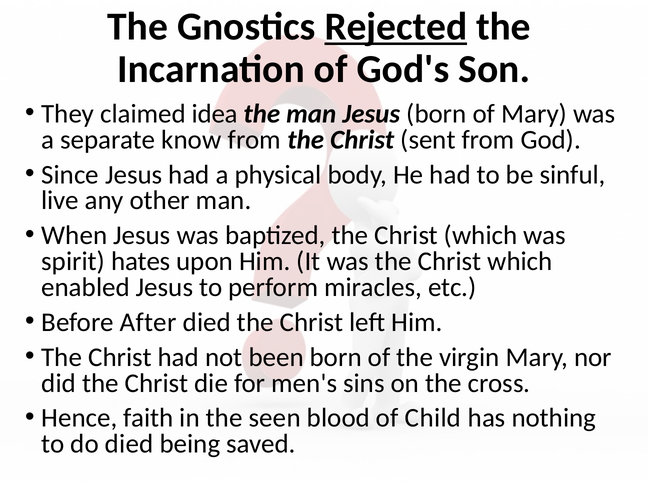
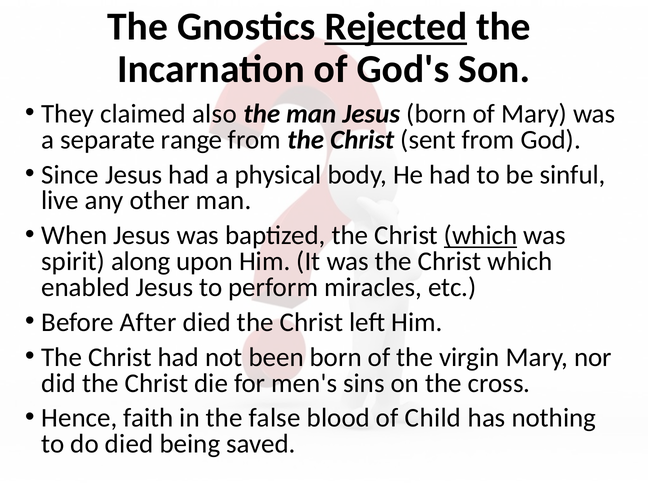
idea: idea -> also
know: know -> range
which at (481, 235) underline: none -> present
hates: hates -> along
seen: seen -> false
